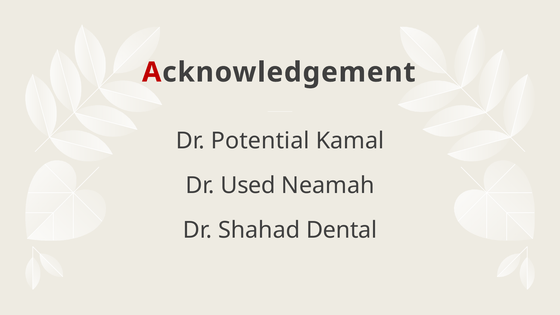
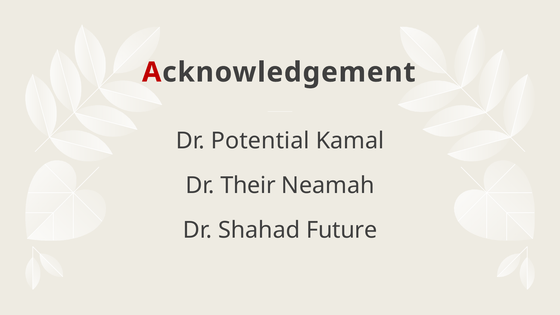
Used: Used -> Their
Dental: Dental -> Future
